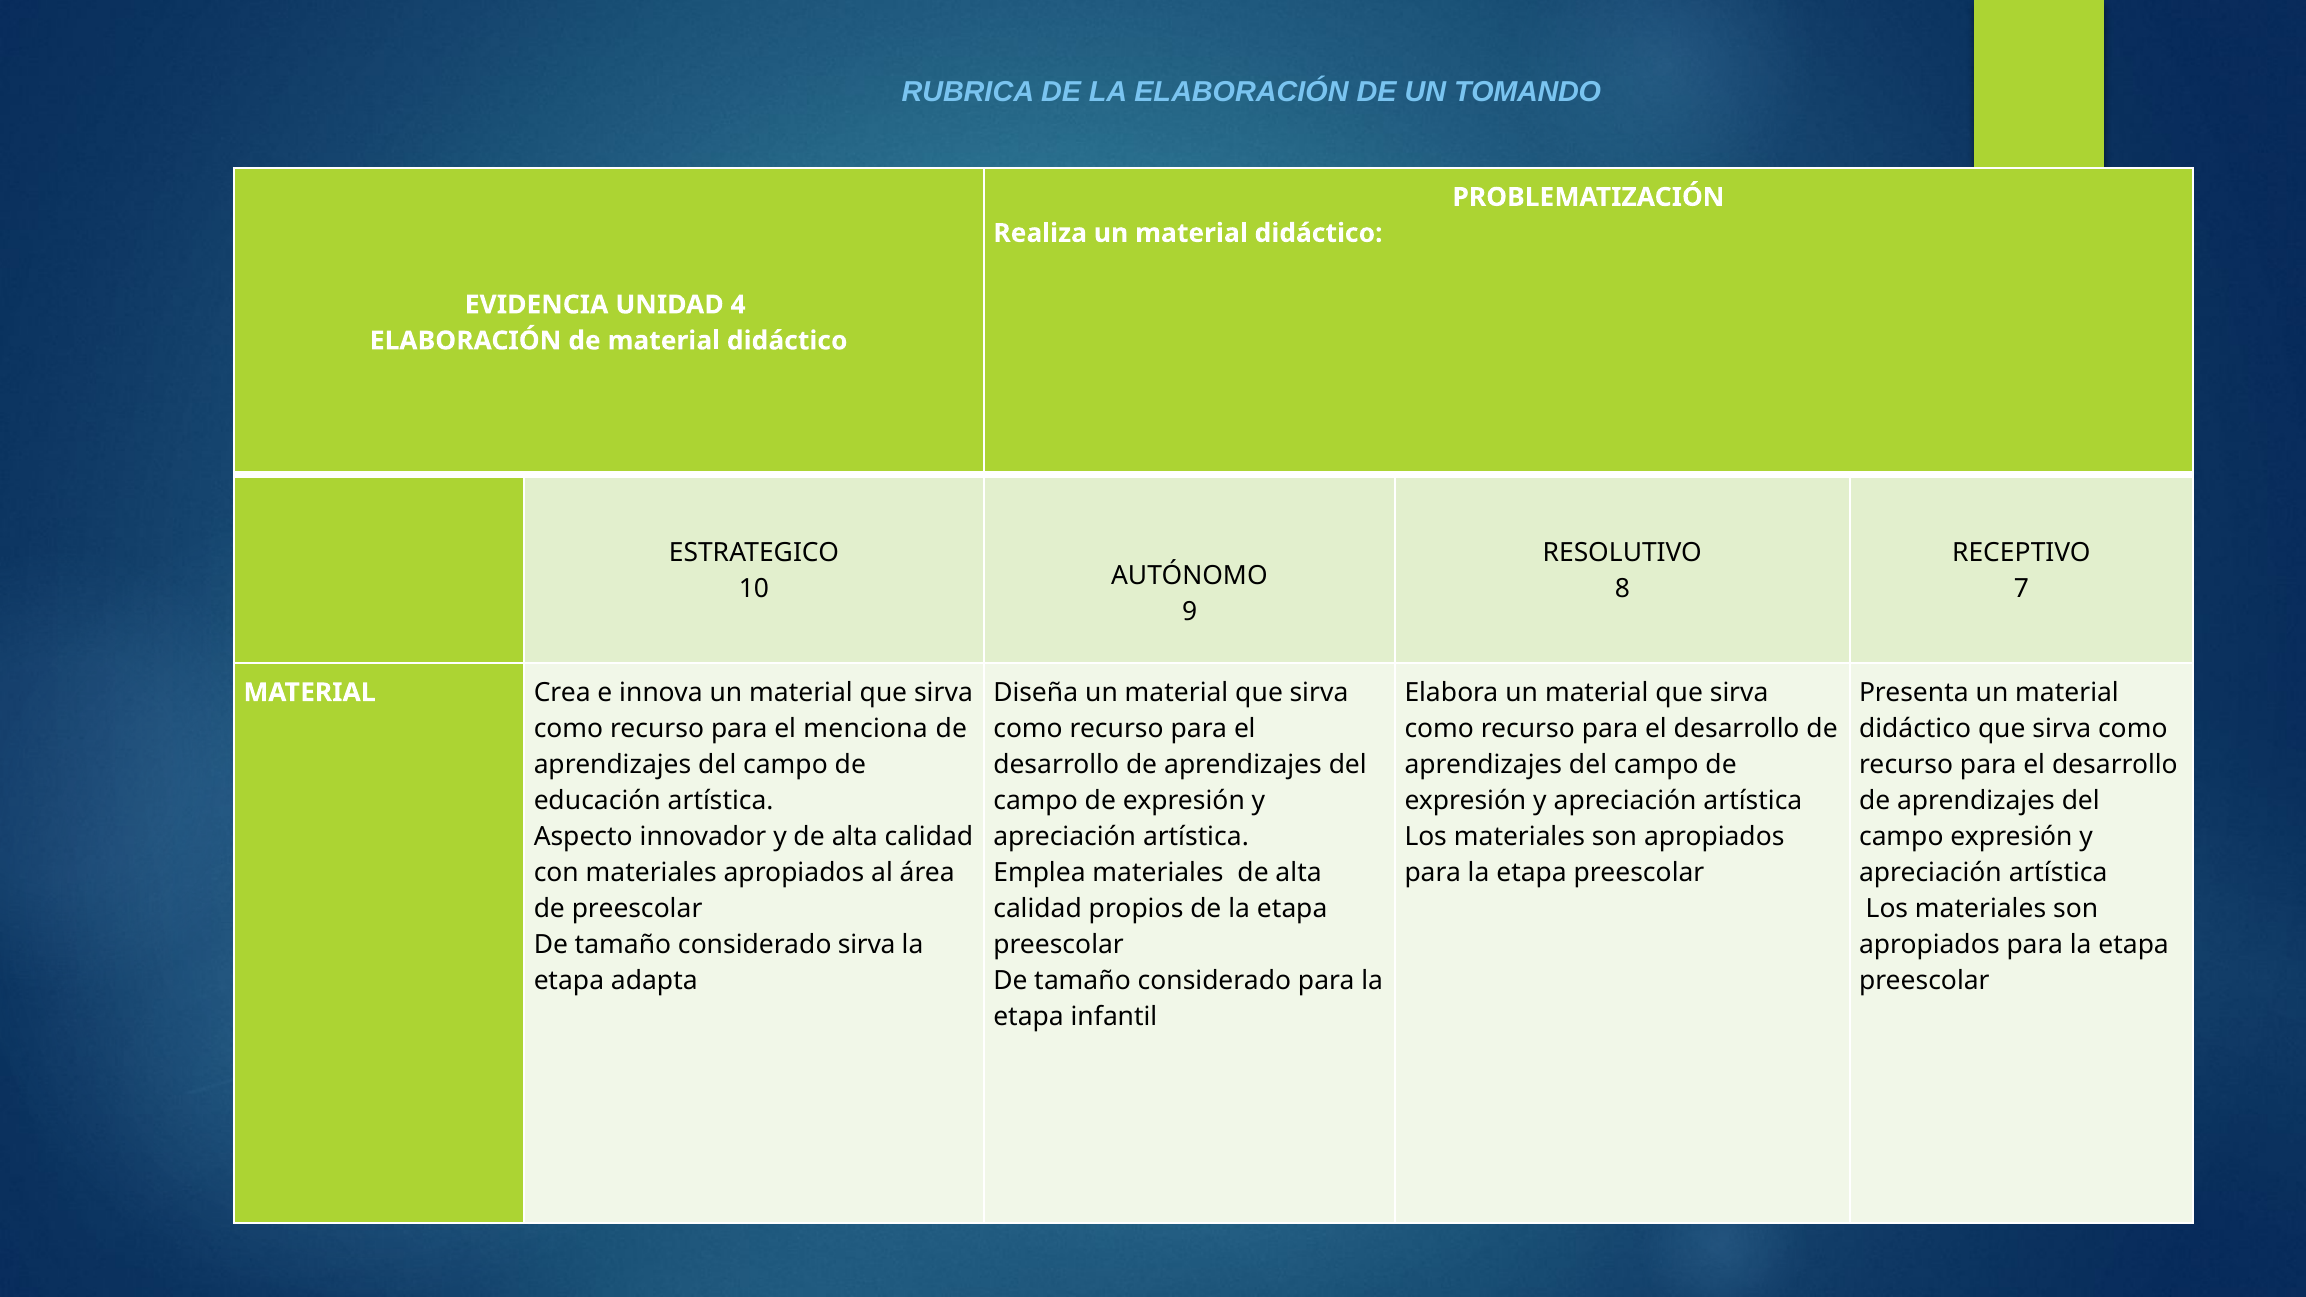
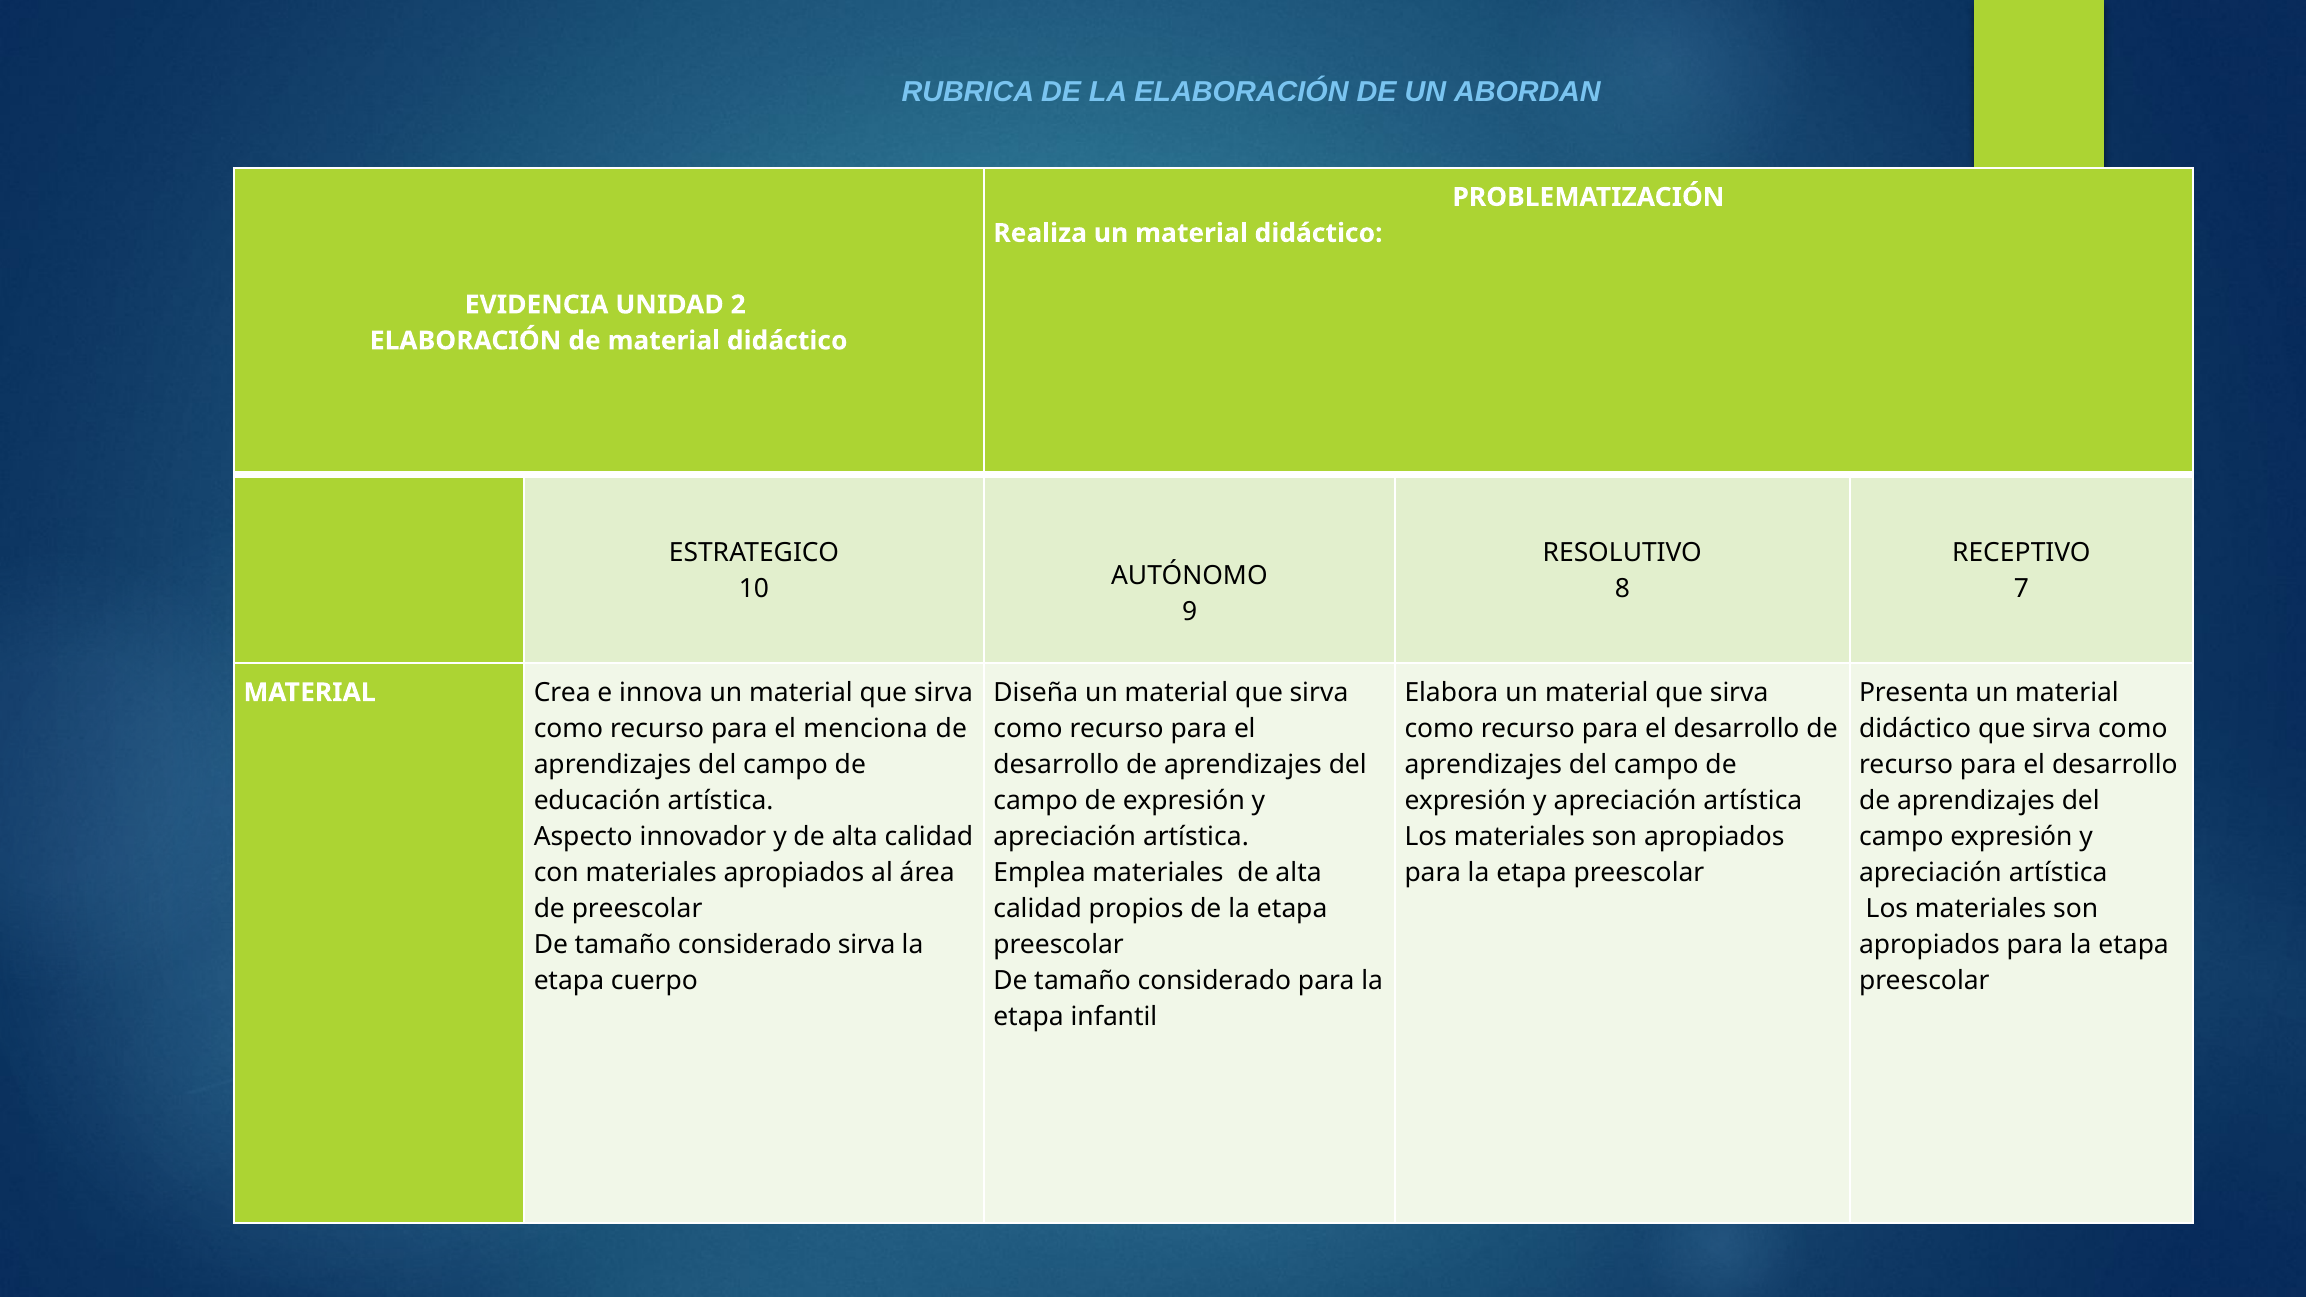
TOMANDO: TOMANDO -> ABORDAN
4: 4 -> 2
adapta: adapta -> cuerpo
